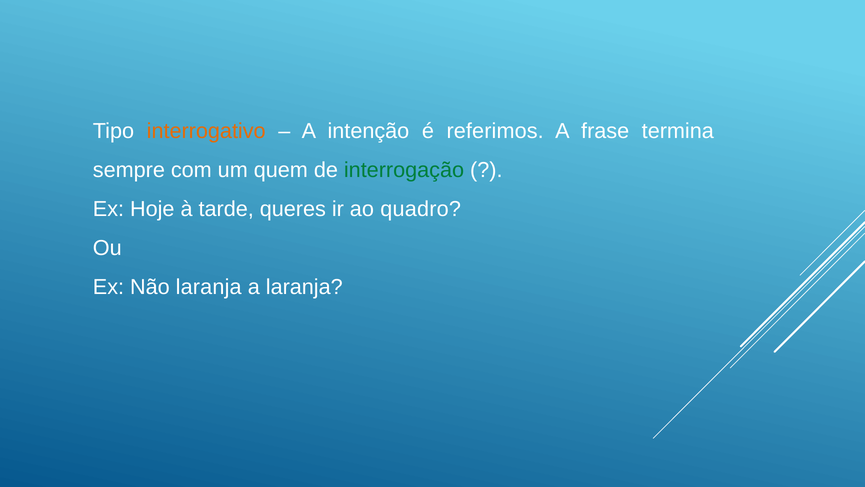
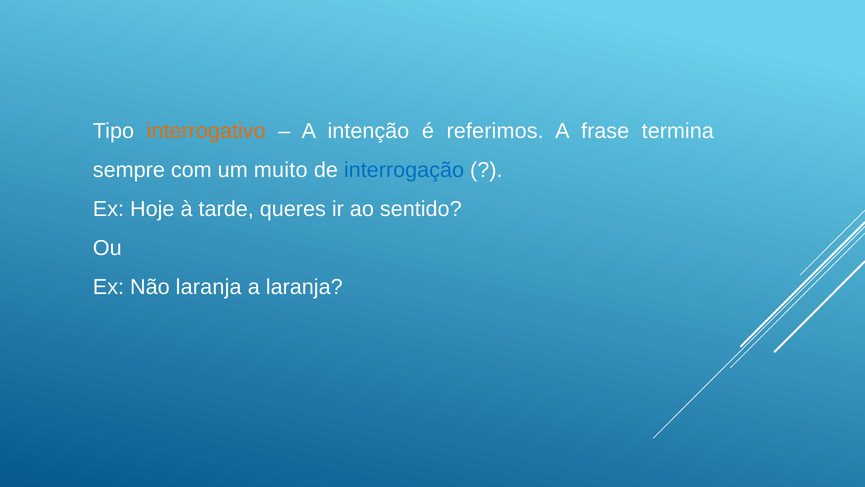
quem: quem -> muito
interrogação colour: green -> blue
quadro: quadro -> sentido
